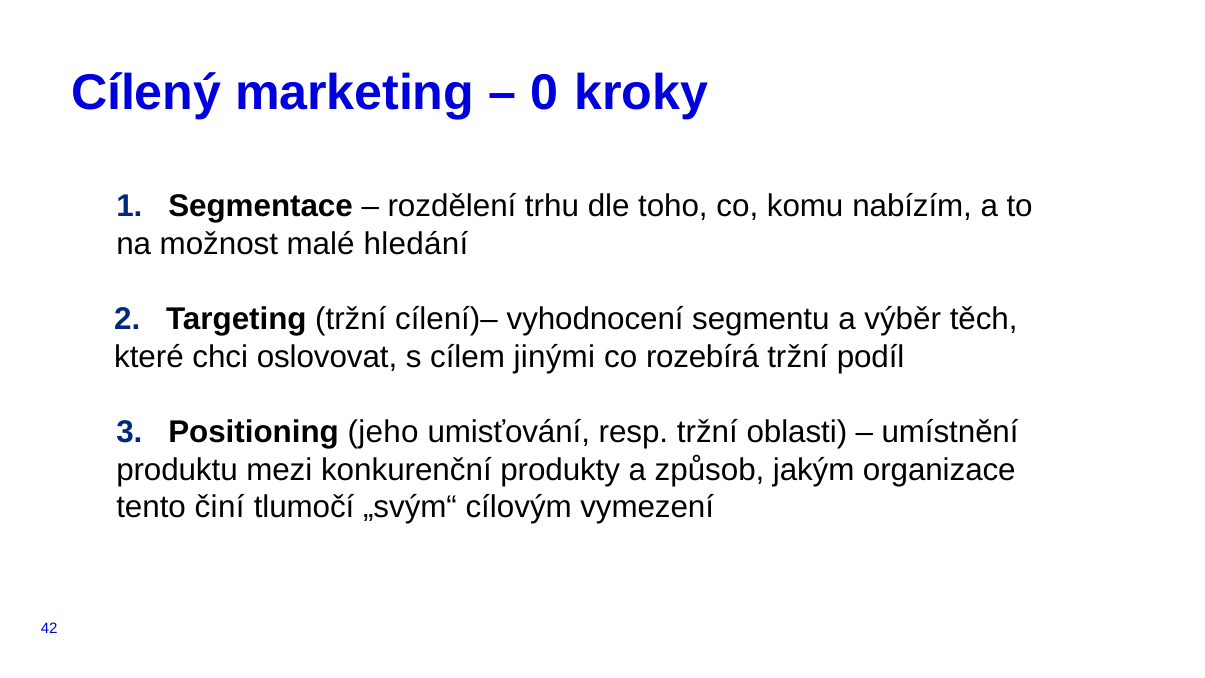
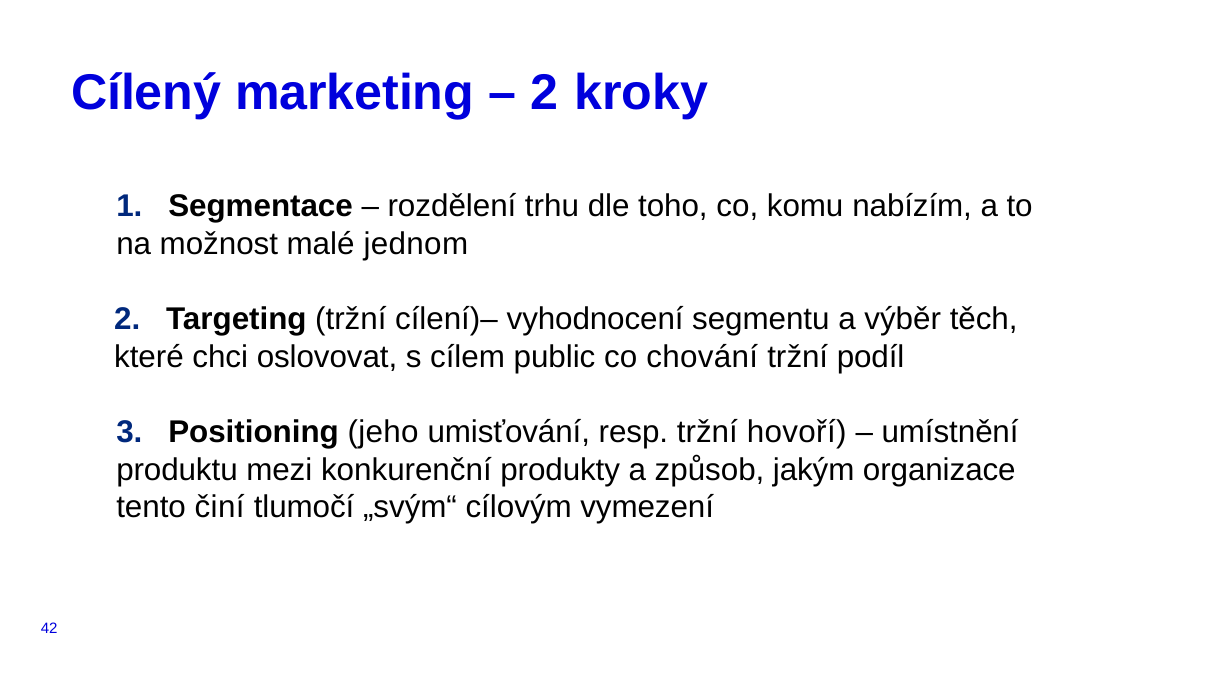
0 at (544, 93): 0 -> 2
hledání: hledání -> jednom
jinými: jinými -> public
rozebírá: rozebírá -> chování
oblasti: oblasti -> hovoří
